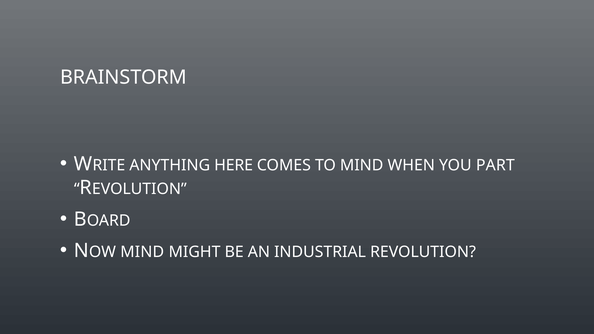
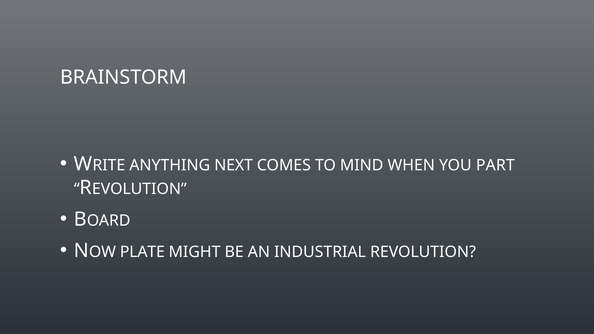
HERE: HERE -> NEXT
MIND at (142, 252): MIND -> PLATE
